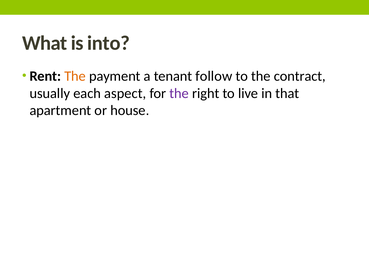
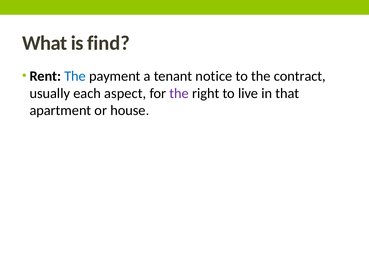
into: into -> find
The at (75, 76) colour: orange -> blue
follow: follow -> notice
